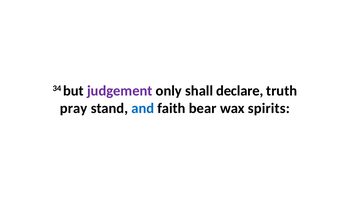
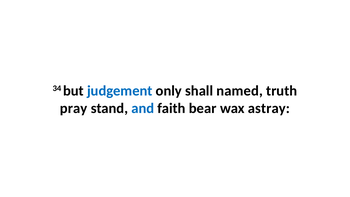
judgement colour: purple -> blue
declare: declare -> named
spirits: spirits -> astray
